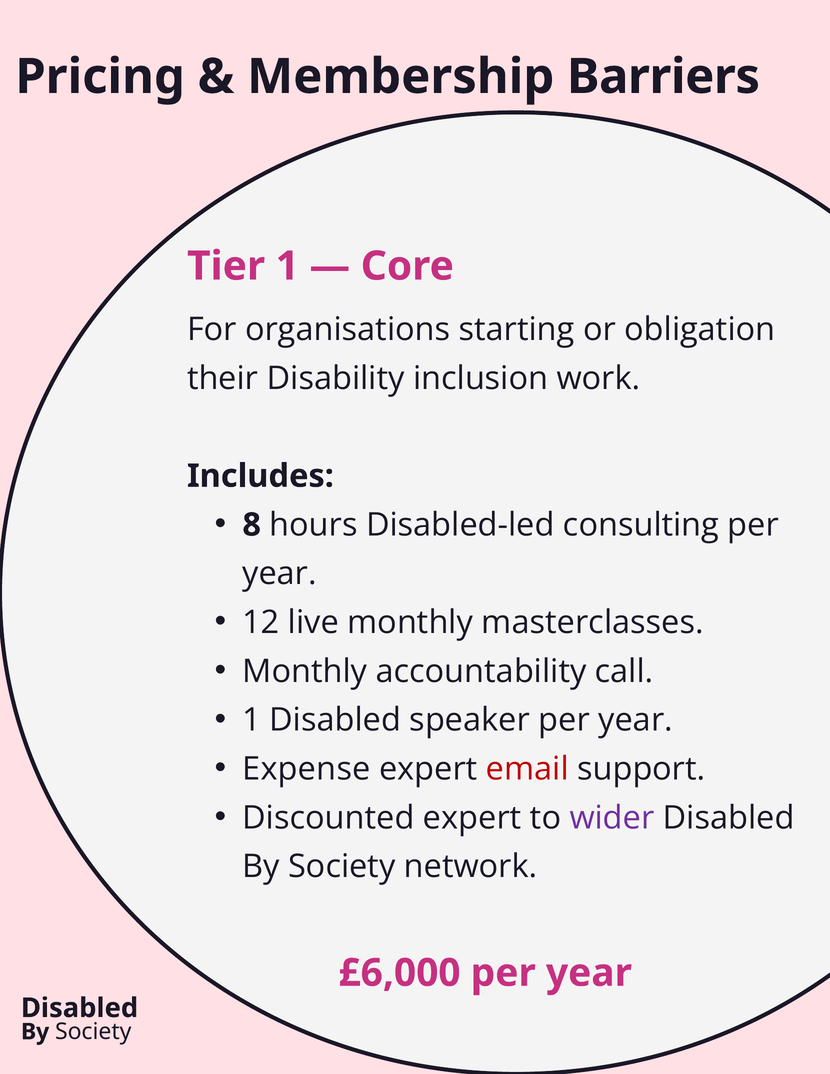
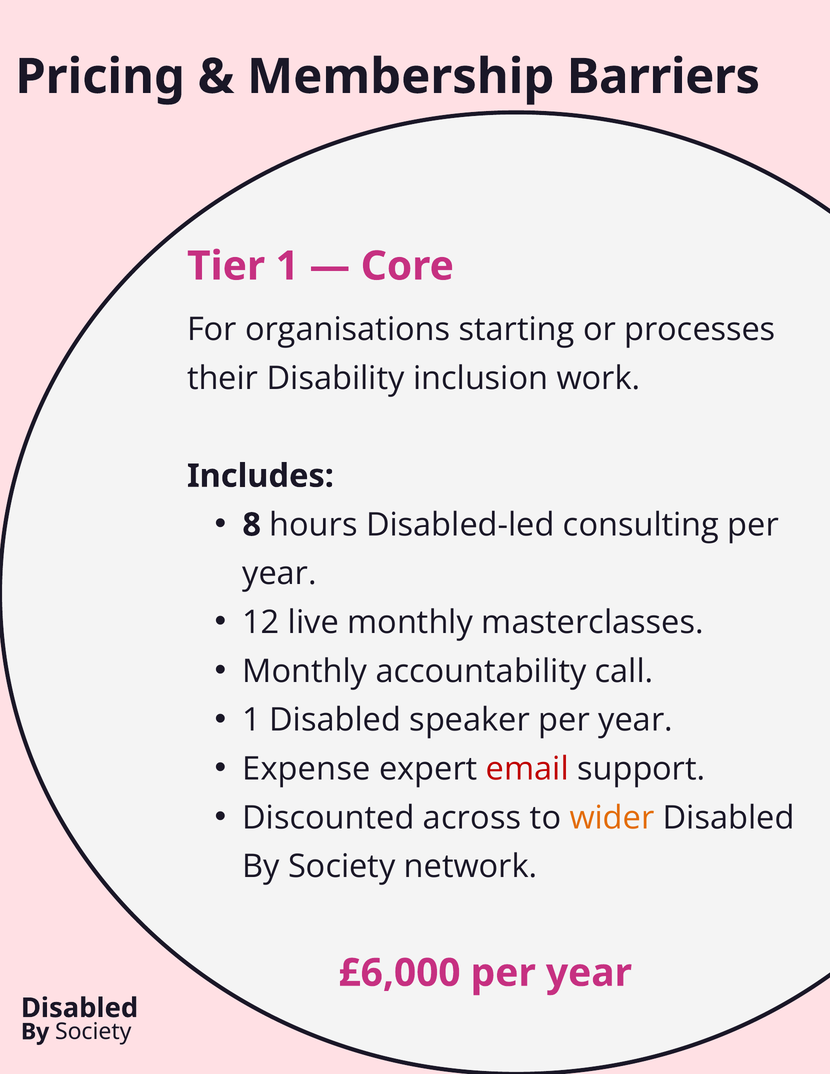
obligation: obligation -> processes
Discounted expert: expert -> across
wider colour: purple -> orange
